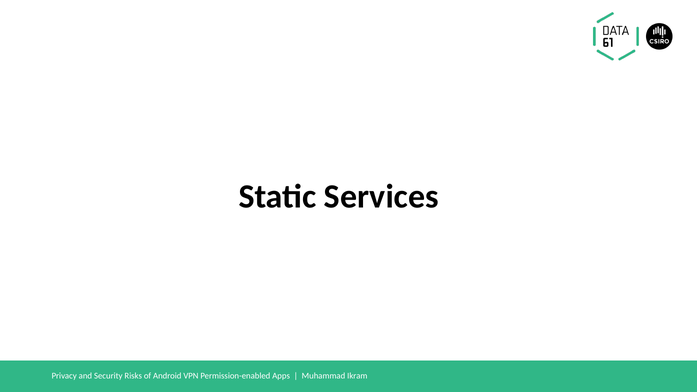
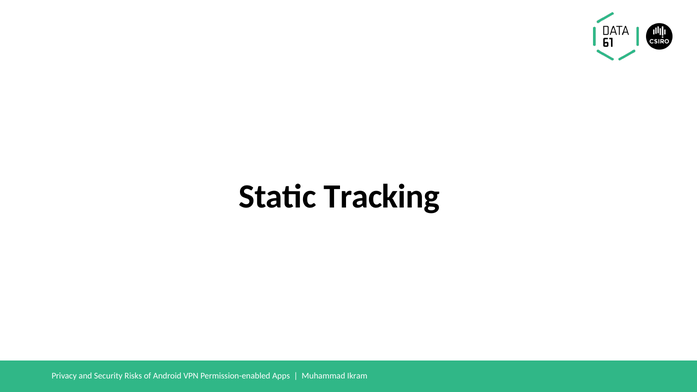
Services: Services -> Tracking
